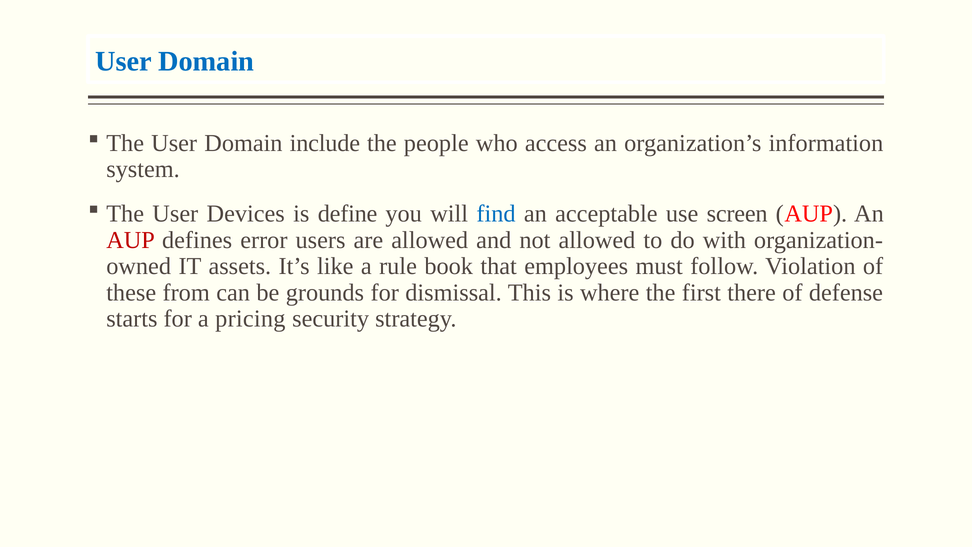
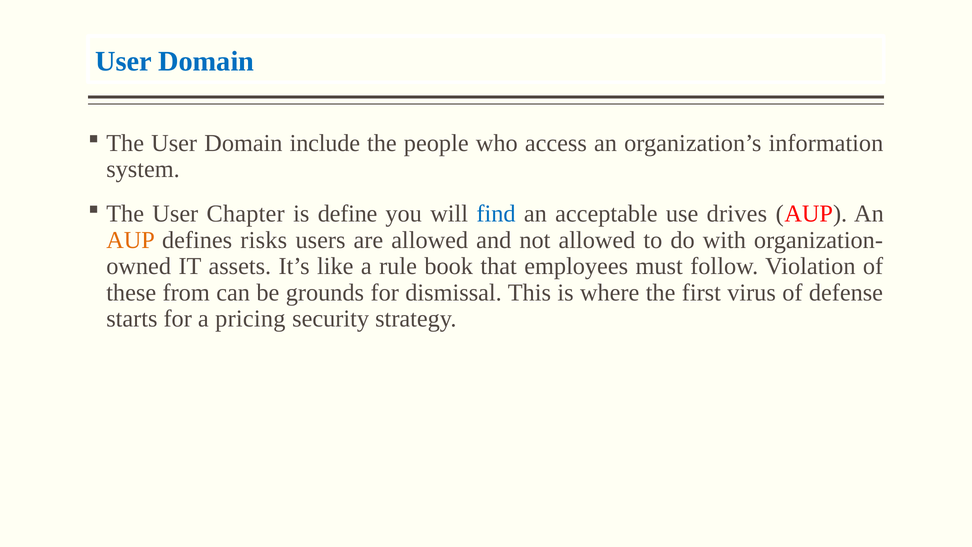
Devices: Devices -> Chapter
screen: screen -> drives
AUP at (131, 240) colour: red -> orange
error: error -> risks
there: there -> virus
